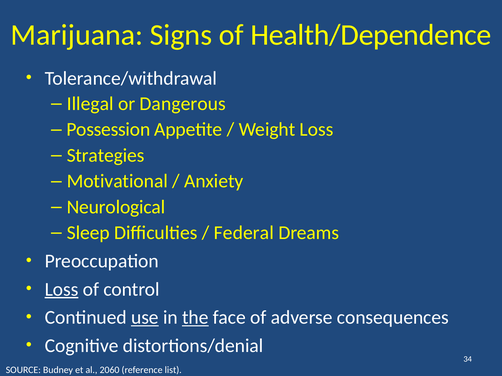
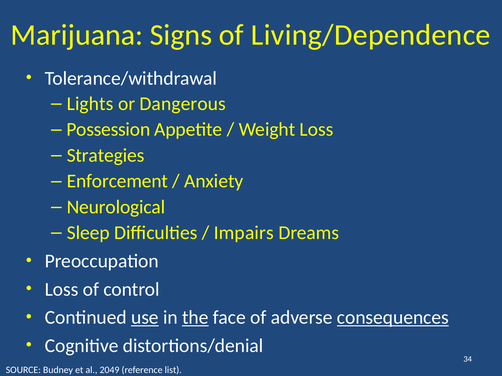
Health/Dependence: Health/Dependence -> Living/Dependence
Illegal: Illegal -> Lights
Motivational: Motivational -> Enforcement
Federal: Federal -> Impairs
Loss at (62, 290) underline: present -> none
consequences underline: none -> present
2060: 2060 -> 2049
